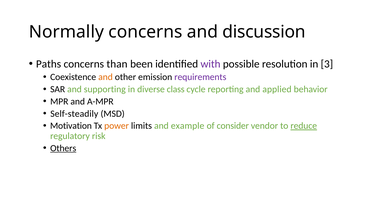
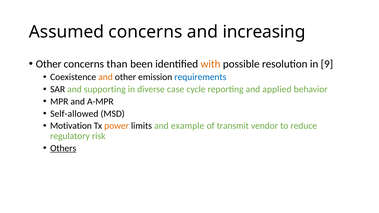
Normally: Normally -> Assumed
discussion: discussion -> increasing
Paths at (49, 64): Paths -> Other
with colour: purple -> orange
3: 3 -> 9
requirements colour: purple -> blue
class: class -> case
Self-steadily: Self-steadily -> Self-allowed
consider: consider -> transmit
reduce underline: present -> none
